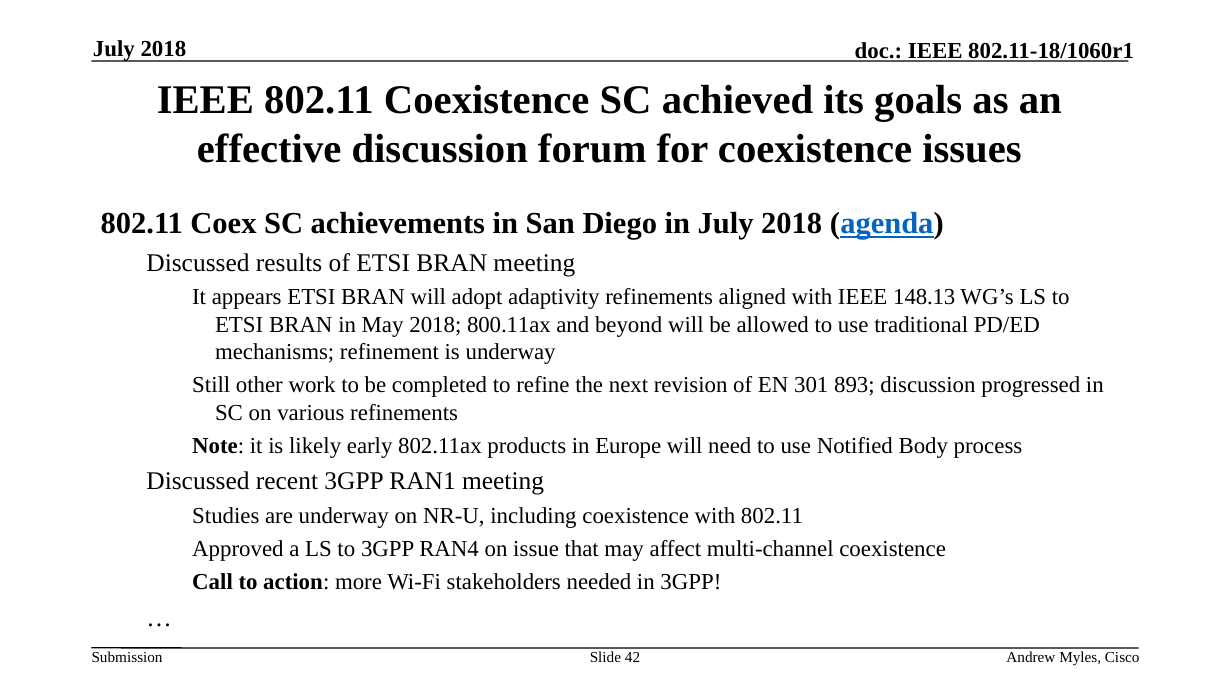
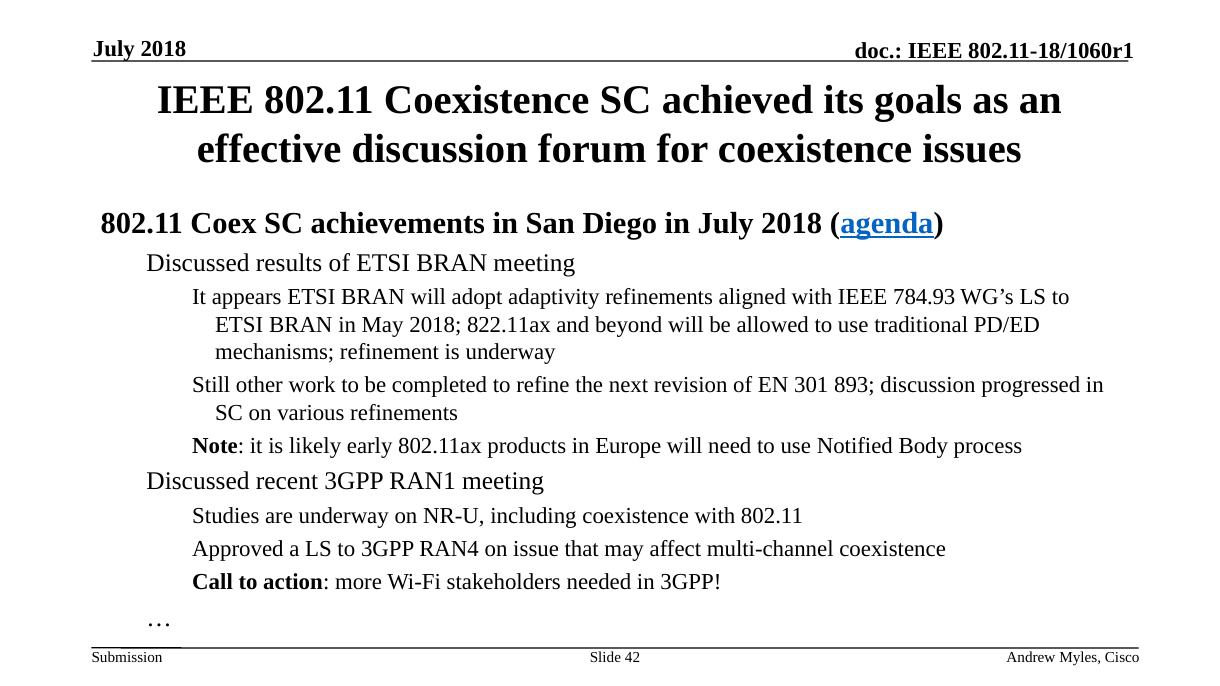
148.13: 148.13 -> 784.93
800.11ax: 800.11ax -> 822.11ax
